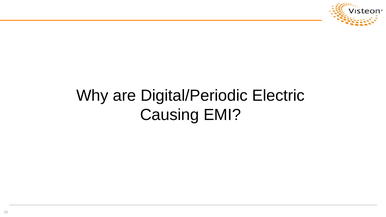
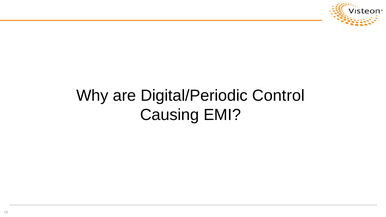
Electric: Electric -> Control
